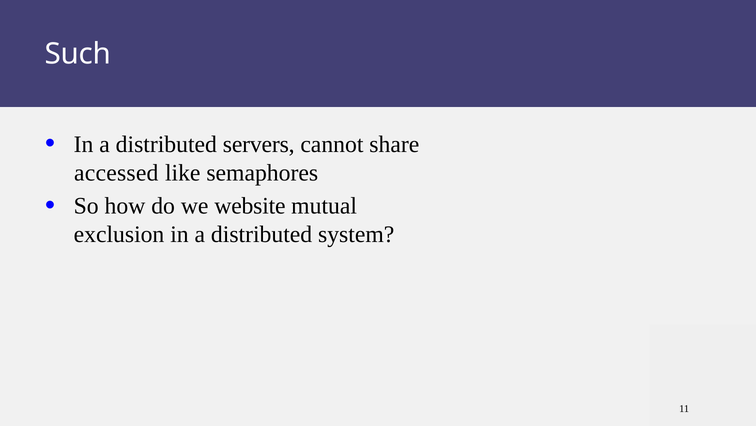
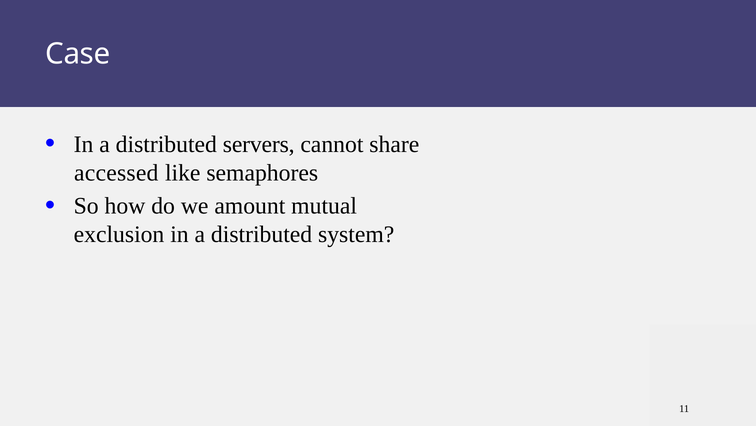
Such: Such -> Case
website: website -> amount
